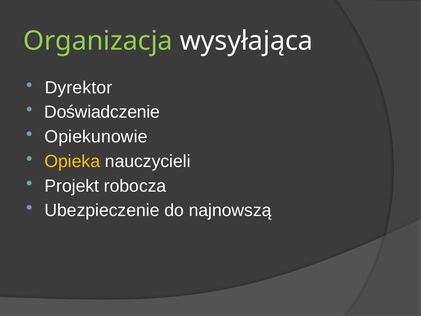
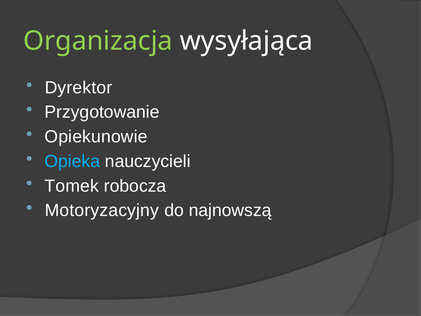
Doświadczenie: Doświadczenie -> Przygotowanie
Opieka colour: yellow -> light blue
Projekt: Projekt -> Tomek
Ubezpieczenie: Ubezpieczenie -> Motoryzacyjny
